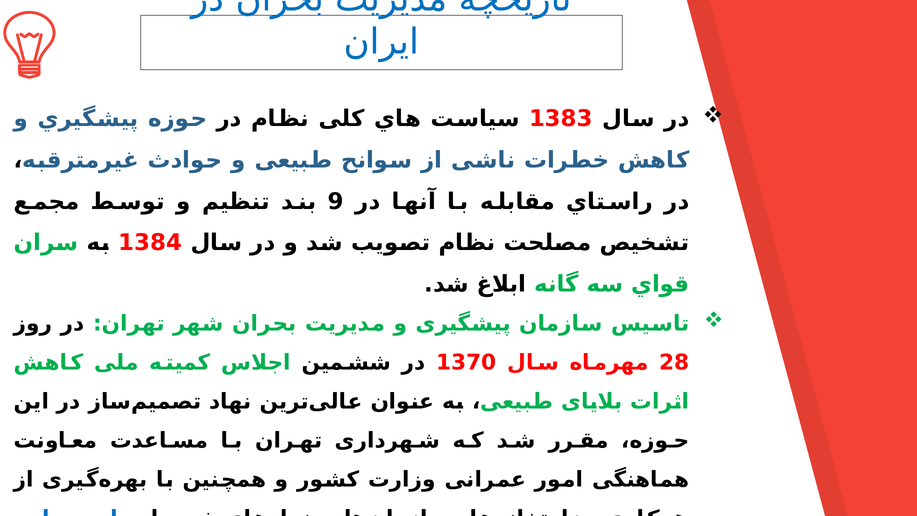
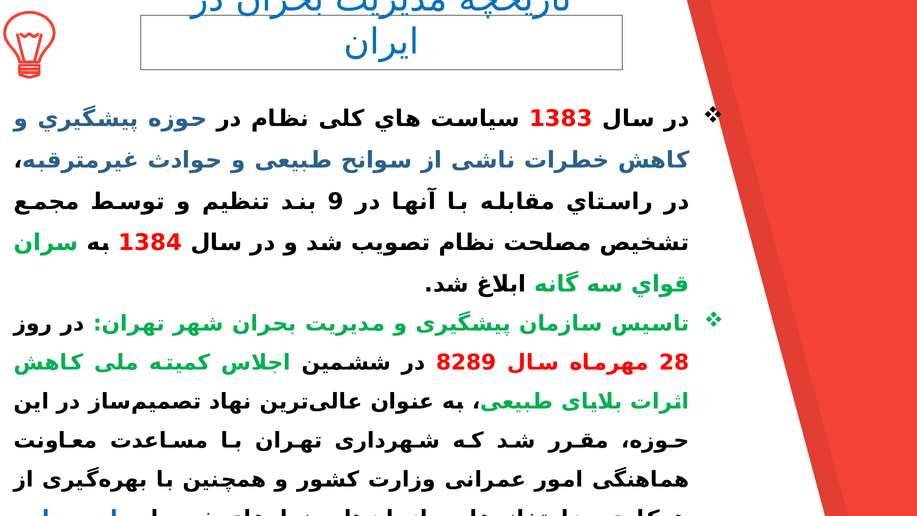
1370: 1370 -> 8289
